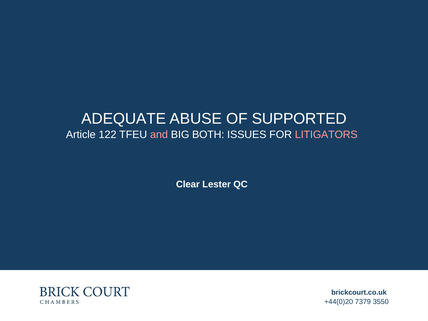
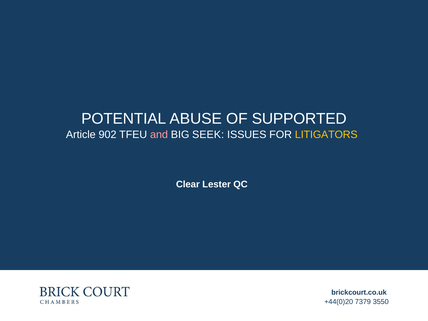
ADEQUATE: ADEQUATE -> POTENTIAL
122: 122 -> 902
BOTH: BOTH -> SEEK
LITIGATORS colour: pink -> yellow
